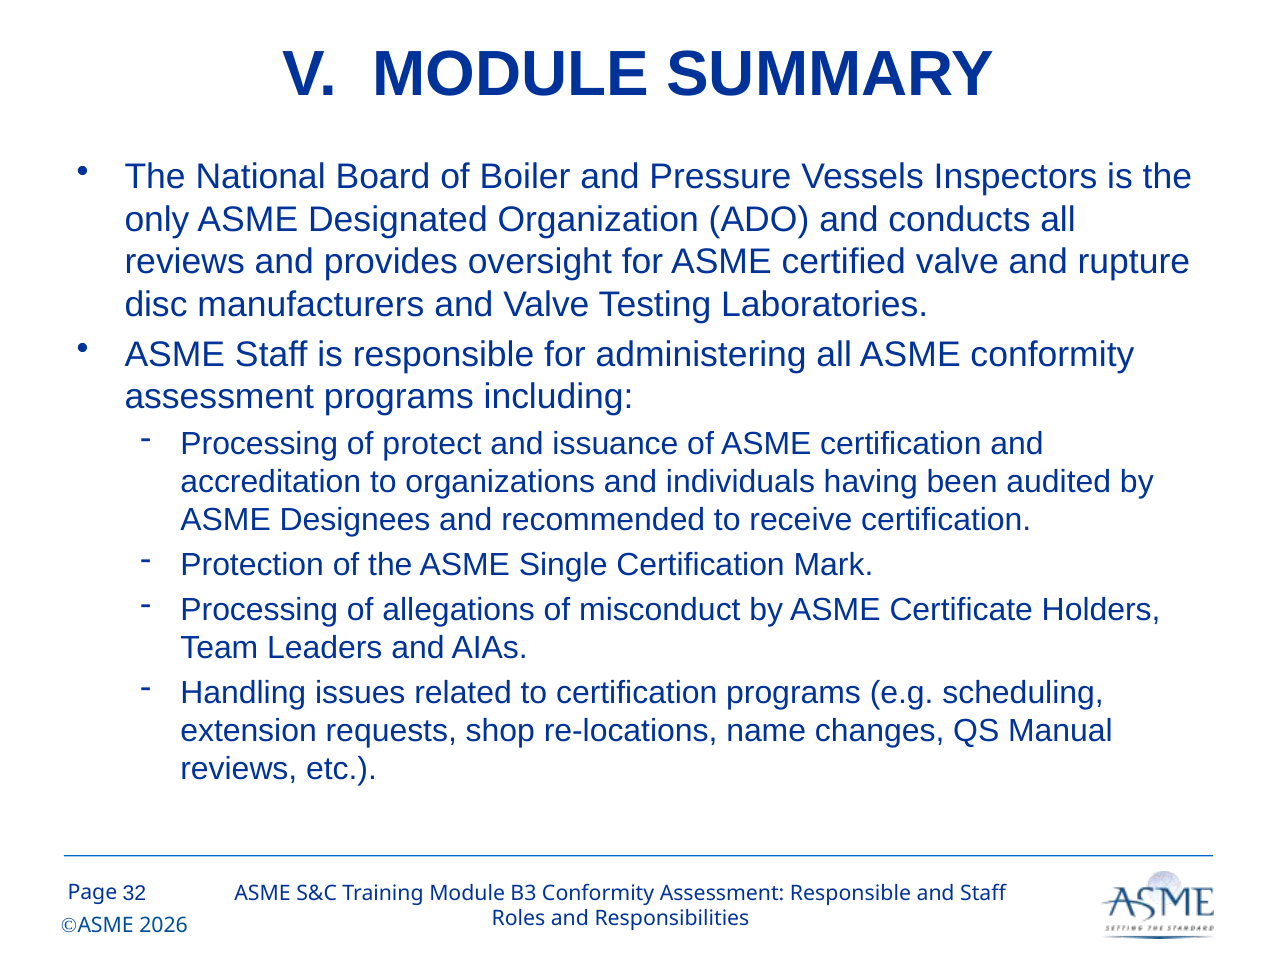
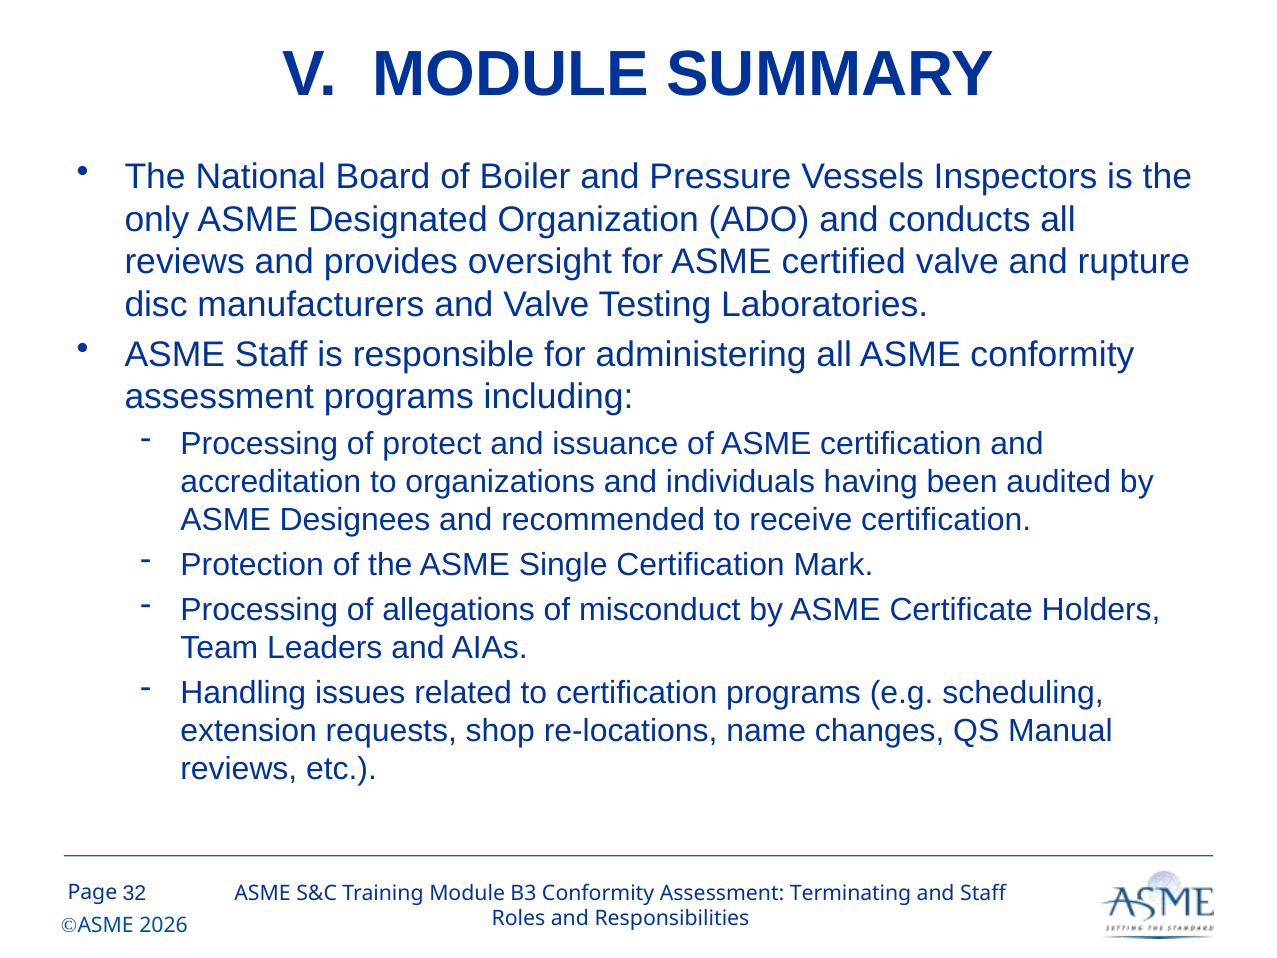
Assessment Responsible: Responsible -> Terminating
